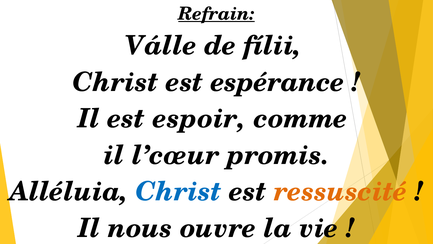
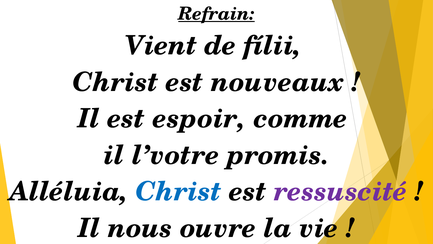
Válle: Válle -> Vient
espérance: espérance -> nouveaux
l’cœur: l’cœur -> l’votre
ressuscité colour: orange -> purple
